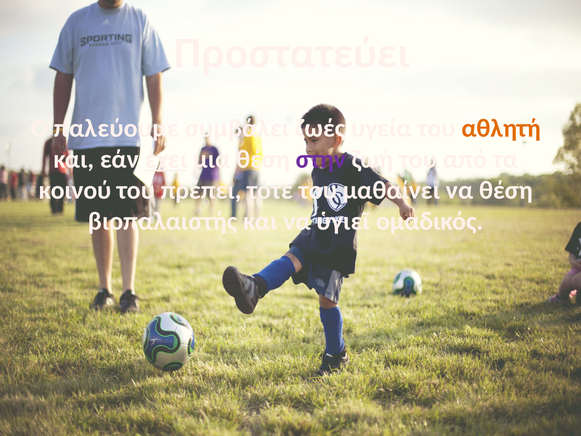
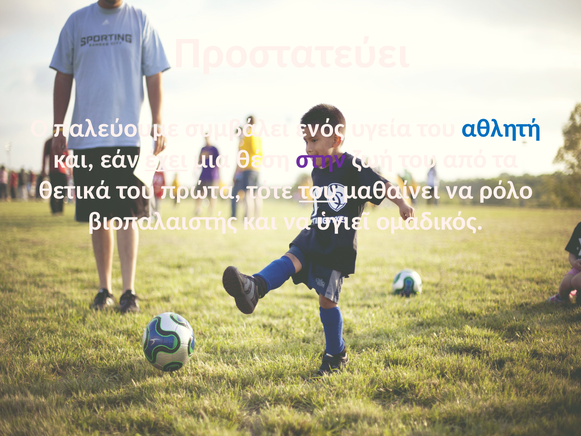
ζωές: ζωές -> ενός
αθλητή colour: orange -> blue
κοινού: κοινού -> θετικά
πρέπει: πρέπει -> πρώτα
του at (318, 190) underline: none -> present
να θέση: θέση -> ρόλο
